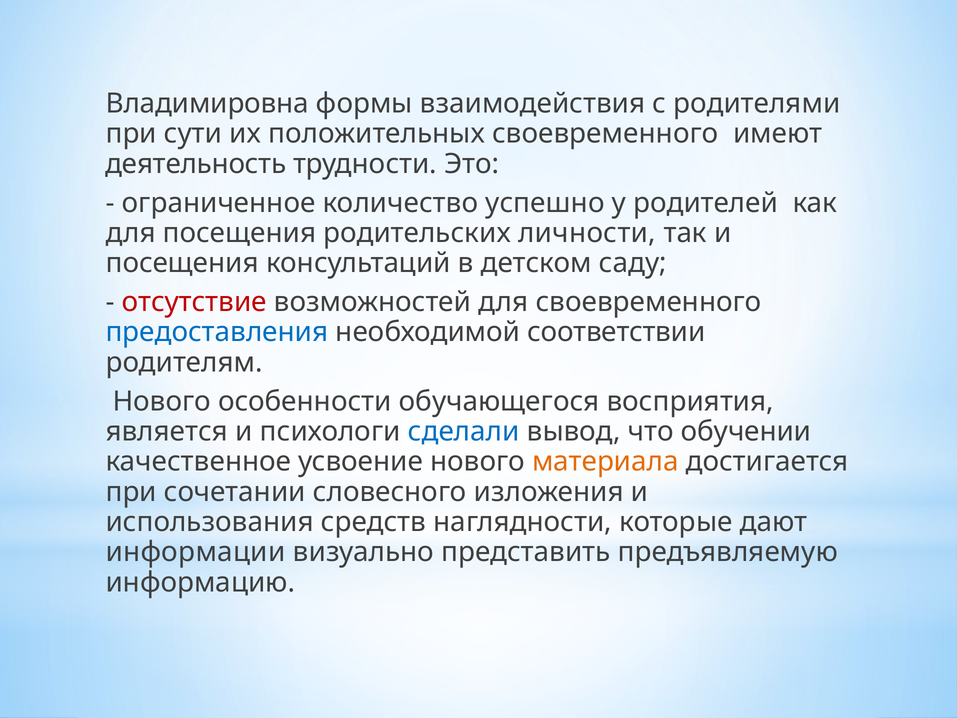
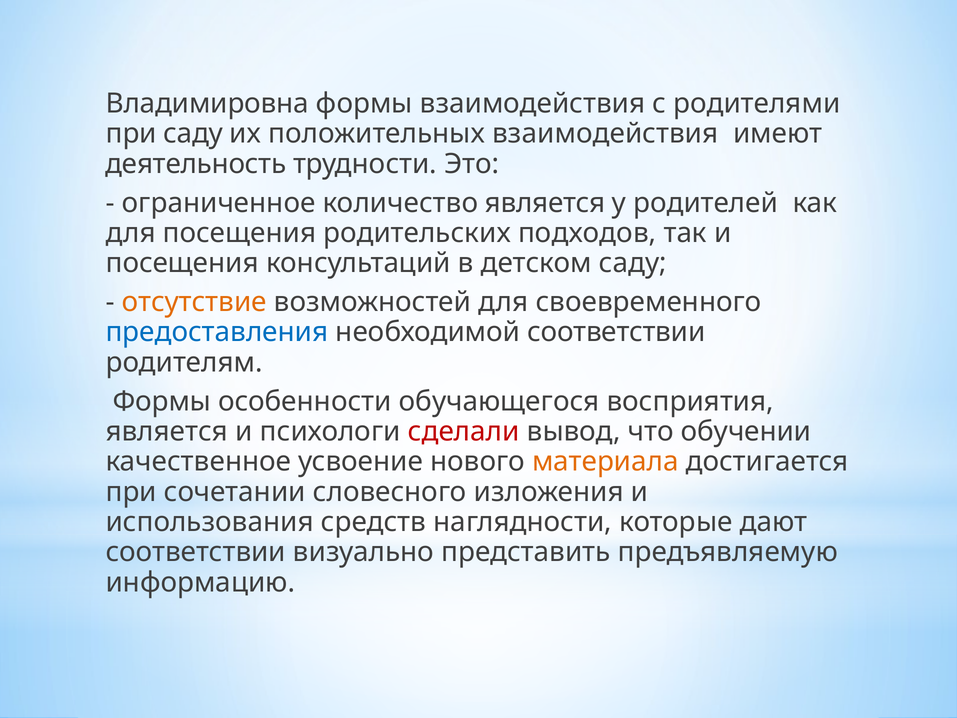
при сути: сути -> саду
положительных своевременного: своевременного -> взаимодействия
количество успешно: успешно -> является
личности: личности -> подходов
отсутствие colour: red -> orange
Нового at (162, 401): Нового -> Формы
сделали colour: blue -> red
информации at (195, 552): информации -> соответствии
